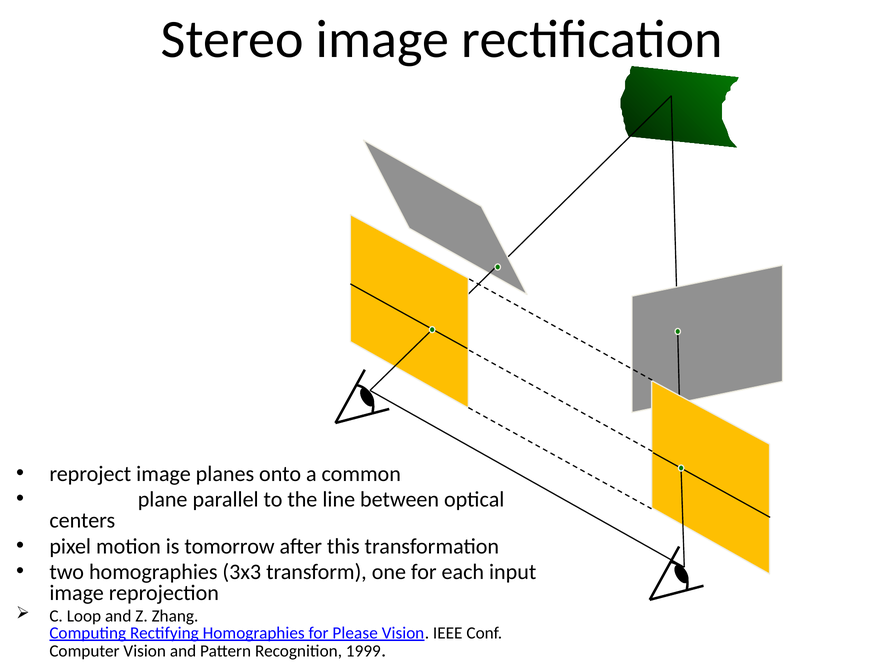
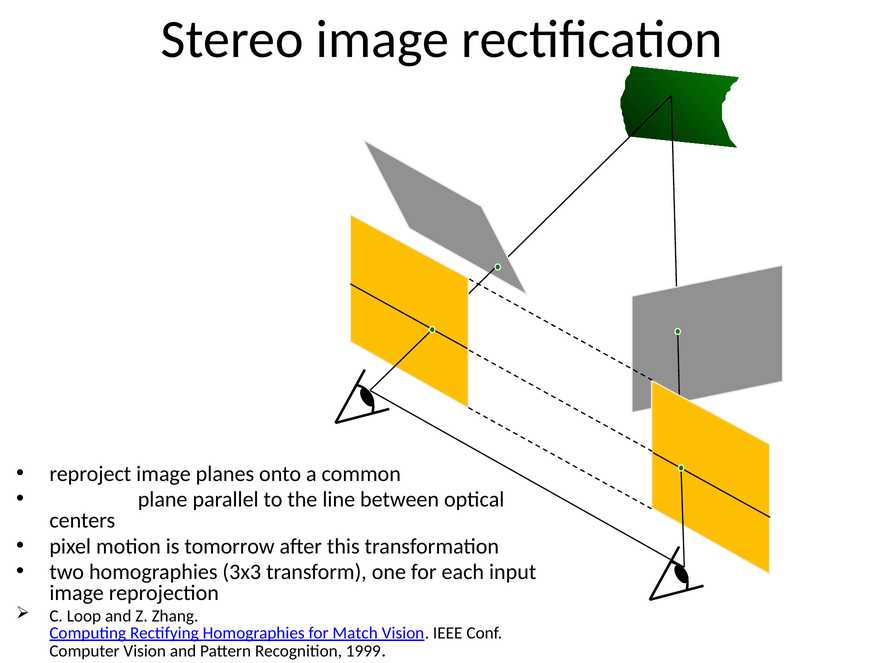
Please: Please -> Match
